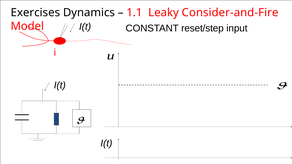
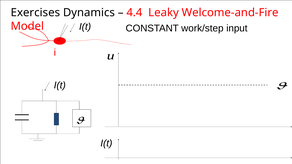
1.1: 1.1 -> 4.4
Consider-and-Fire: Consider-and-Fire -> Welcome-and-Fire
reset/step: reset/step -> work/step
